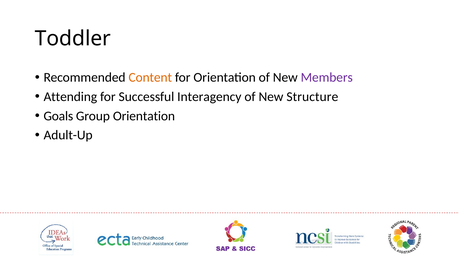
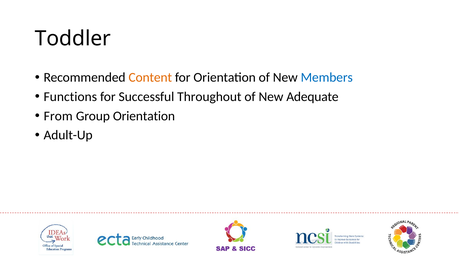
Members colour: purple -> blue
Attending: Attending -> Functions
Interagency: Interagency -> Throughout
Structure: Structure -> Adequate
Goals: Goals -> From
